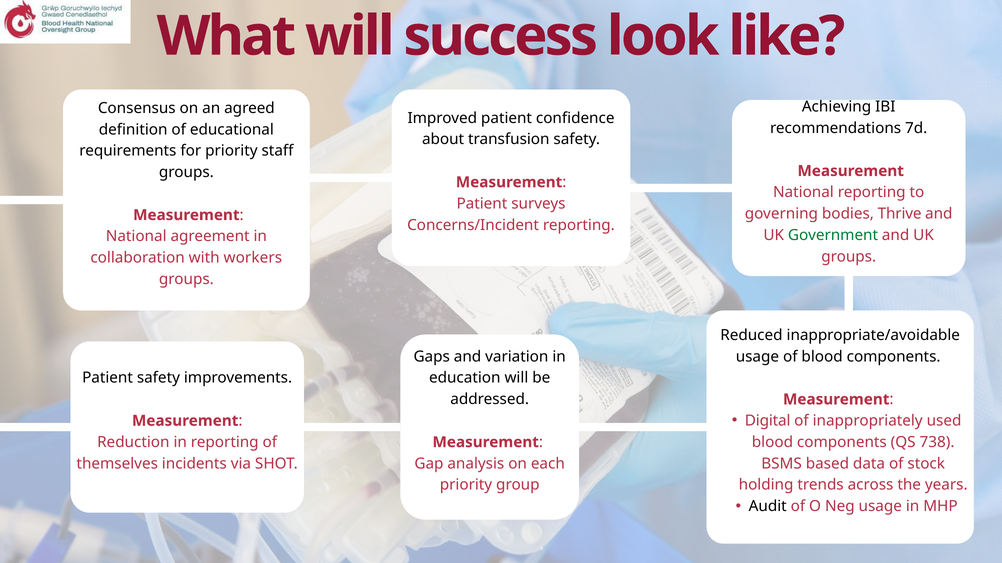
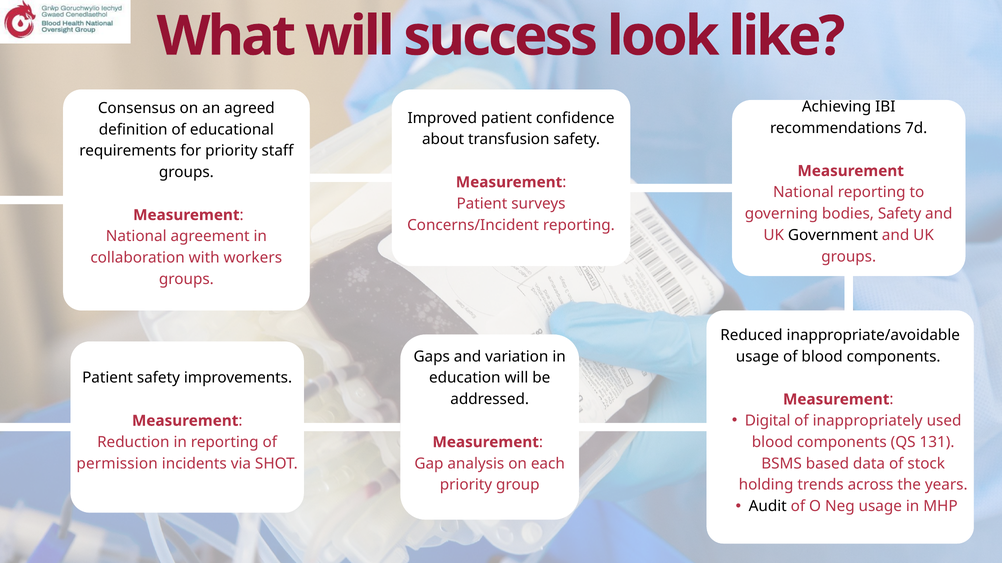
bodies Thrive: Thrive -> Safety
Government colour: green -> black
738: 738 -> 131
themselves: themselves -> permission
